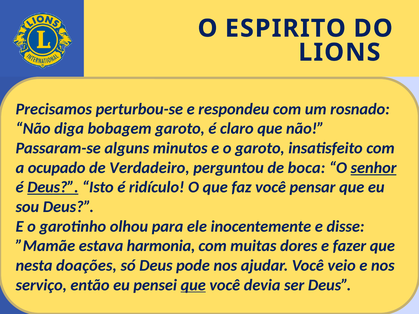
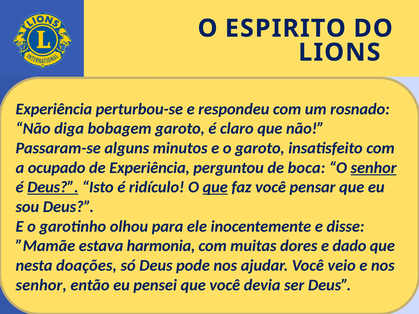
Precisamos at (54, 109): Precisamos -> Experiência
de Verdadeiro: Verdadeiro -> Experiência
que at (215, 187) underline: none -> present
fazer: fazer -> dado
serviço at (41, 285): serviço -> senhor
que at (193, 285) underline: present -> none
